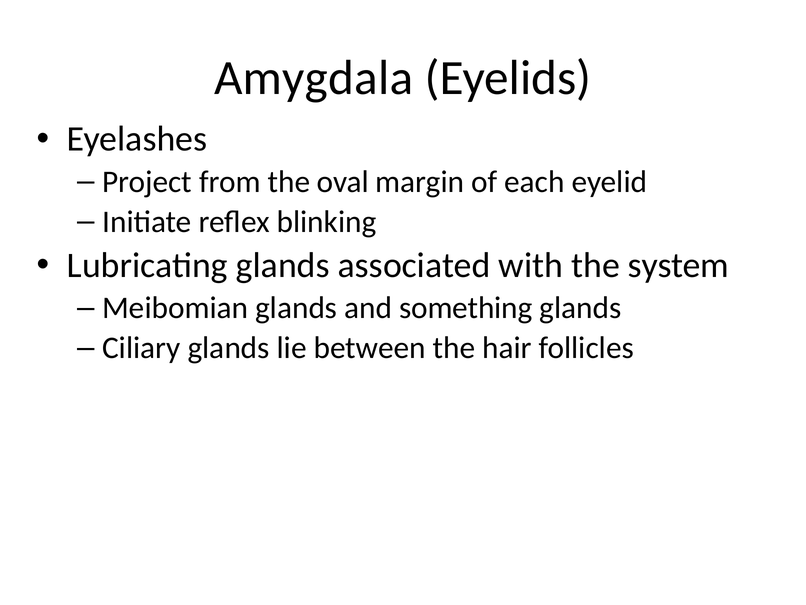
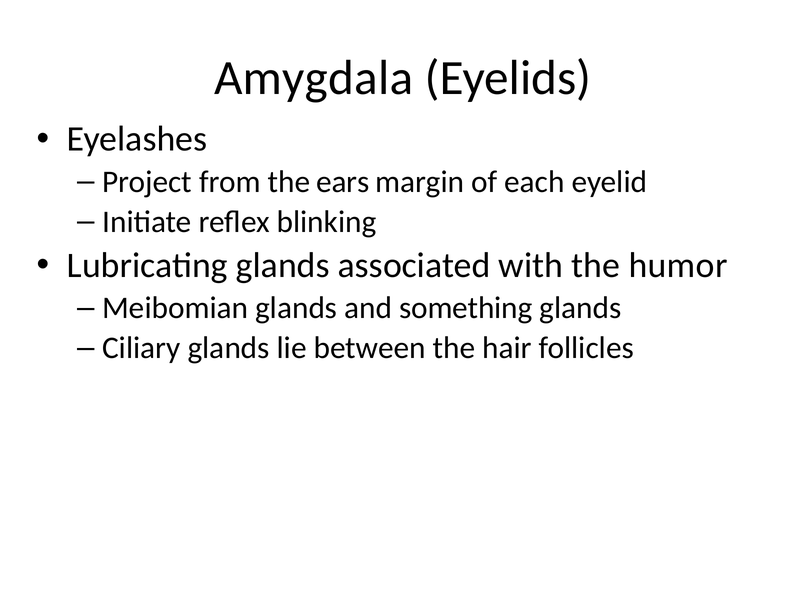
oval: oval -> ears
system: system -> humor
